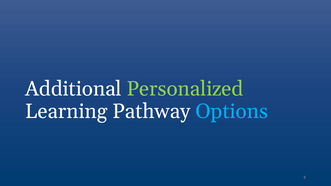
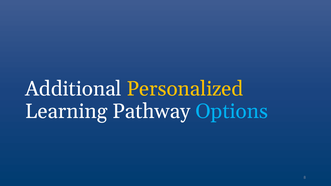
Personalized colour: light green -> yellow
